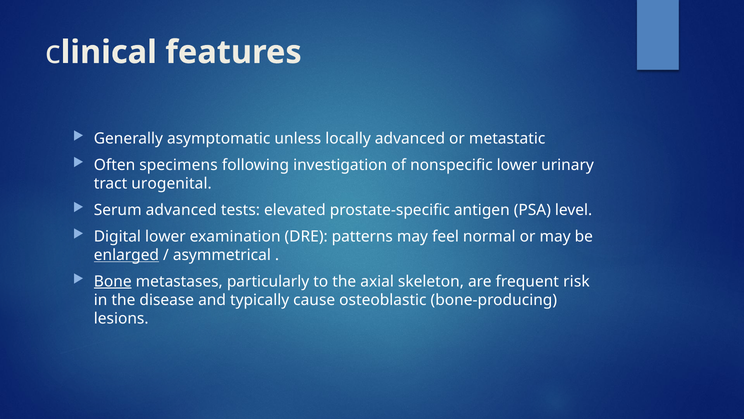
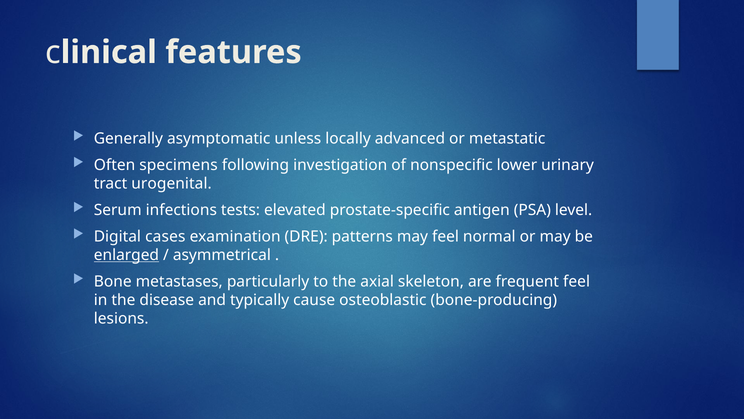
Serum advanced: advanced -> infections
Digital lower: lower -> cases
Bone underline: present -> none
frequent risk: risk -> feel
